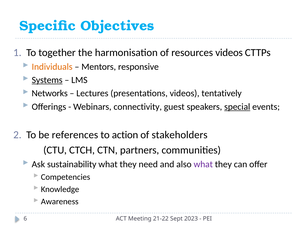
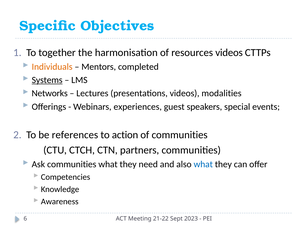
responsive: responsive -> completed
tentatively: tentatively -> modalities
connectivity: connectivity -> experiences
special underline: present -> none
of stakeholders: stakeholders -> communities
Ask sustainability: sustainability -> communities
what at (203, 164) colour: purple -> blue
